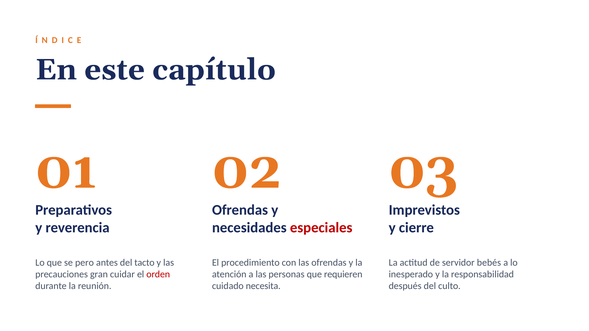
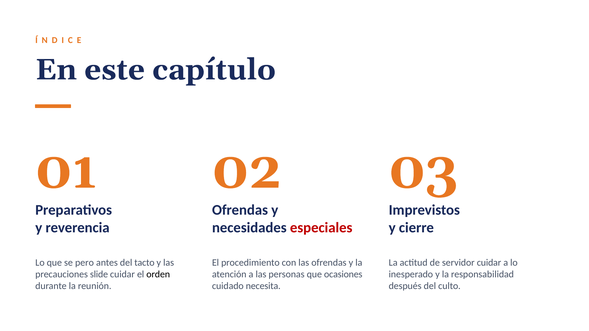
servidor bebés: bebés -> cuidar
gran: gran -> slide
orden colour: red -> black
requieren: requieren -> ocasiones
